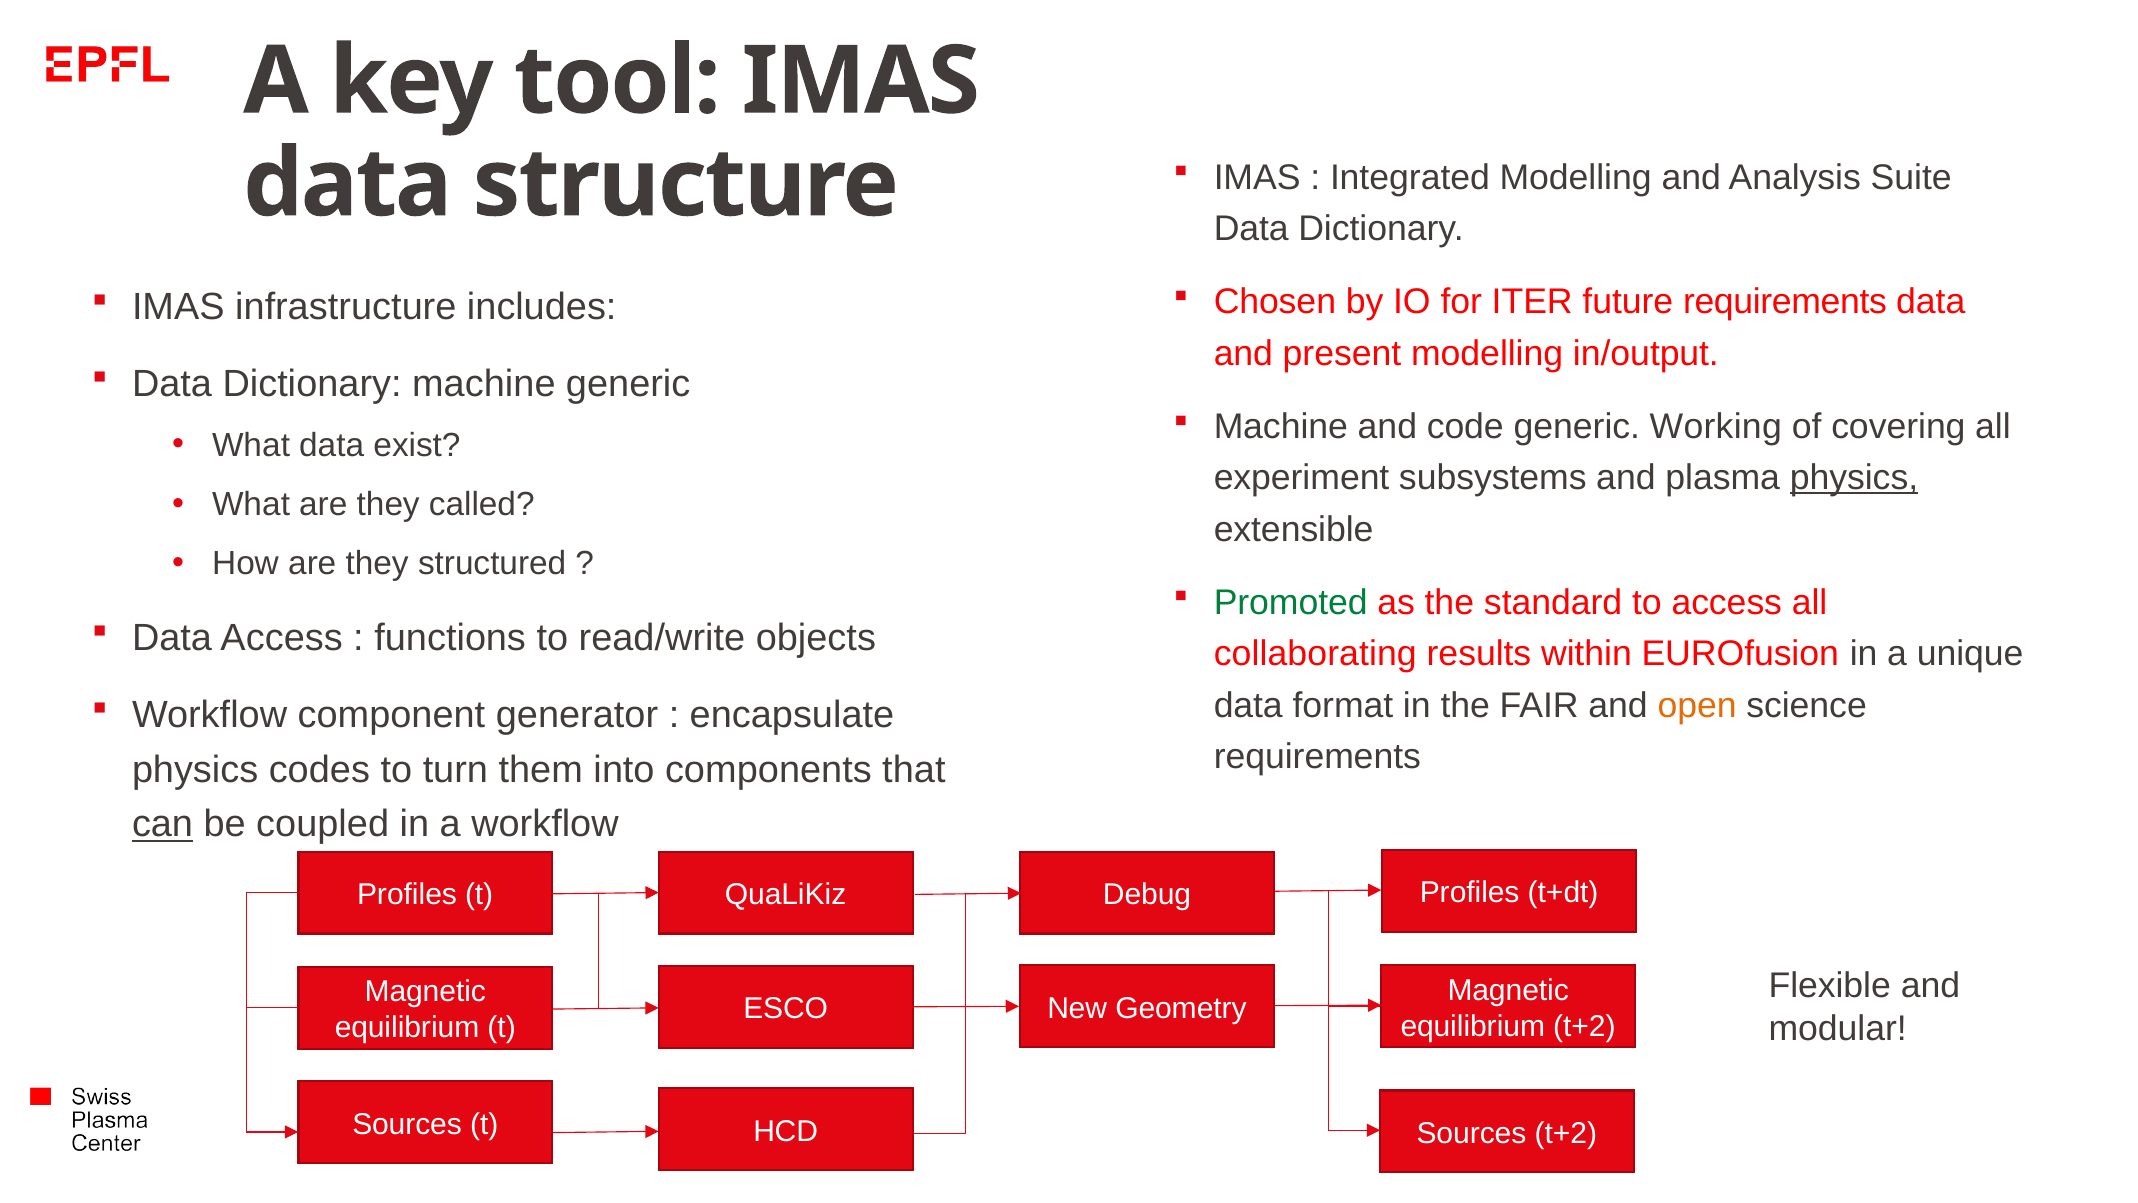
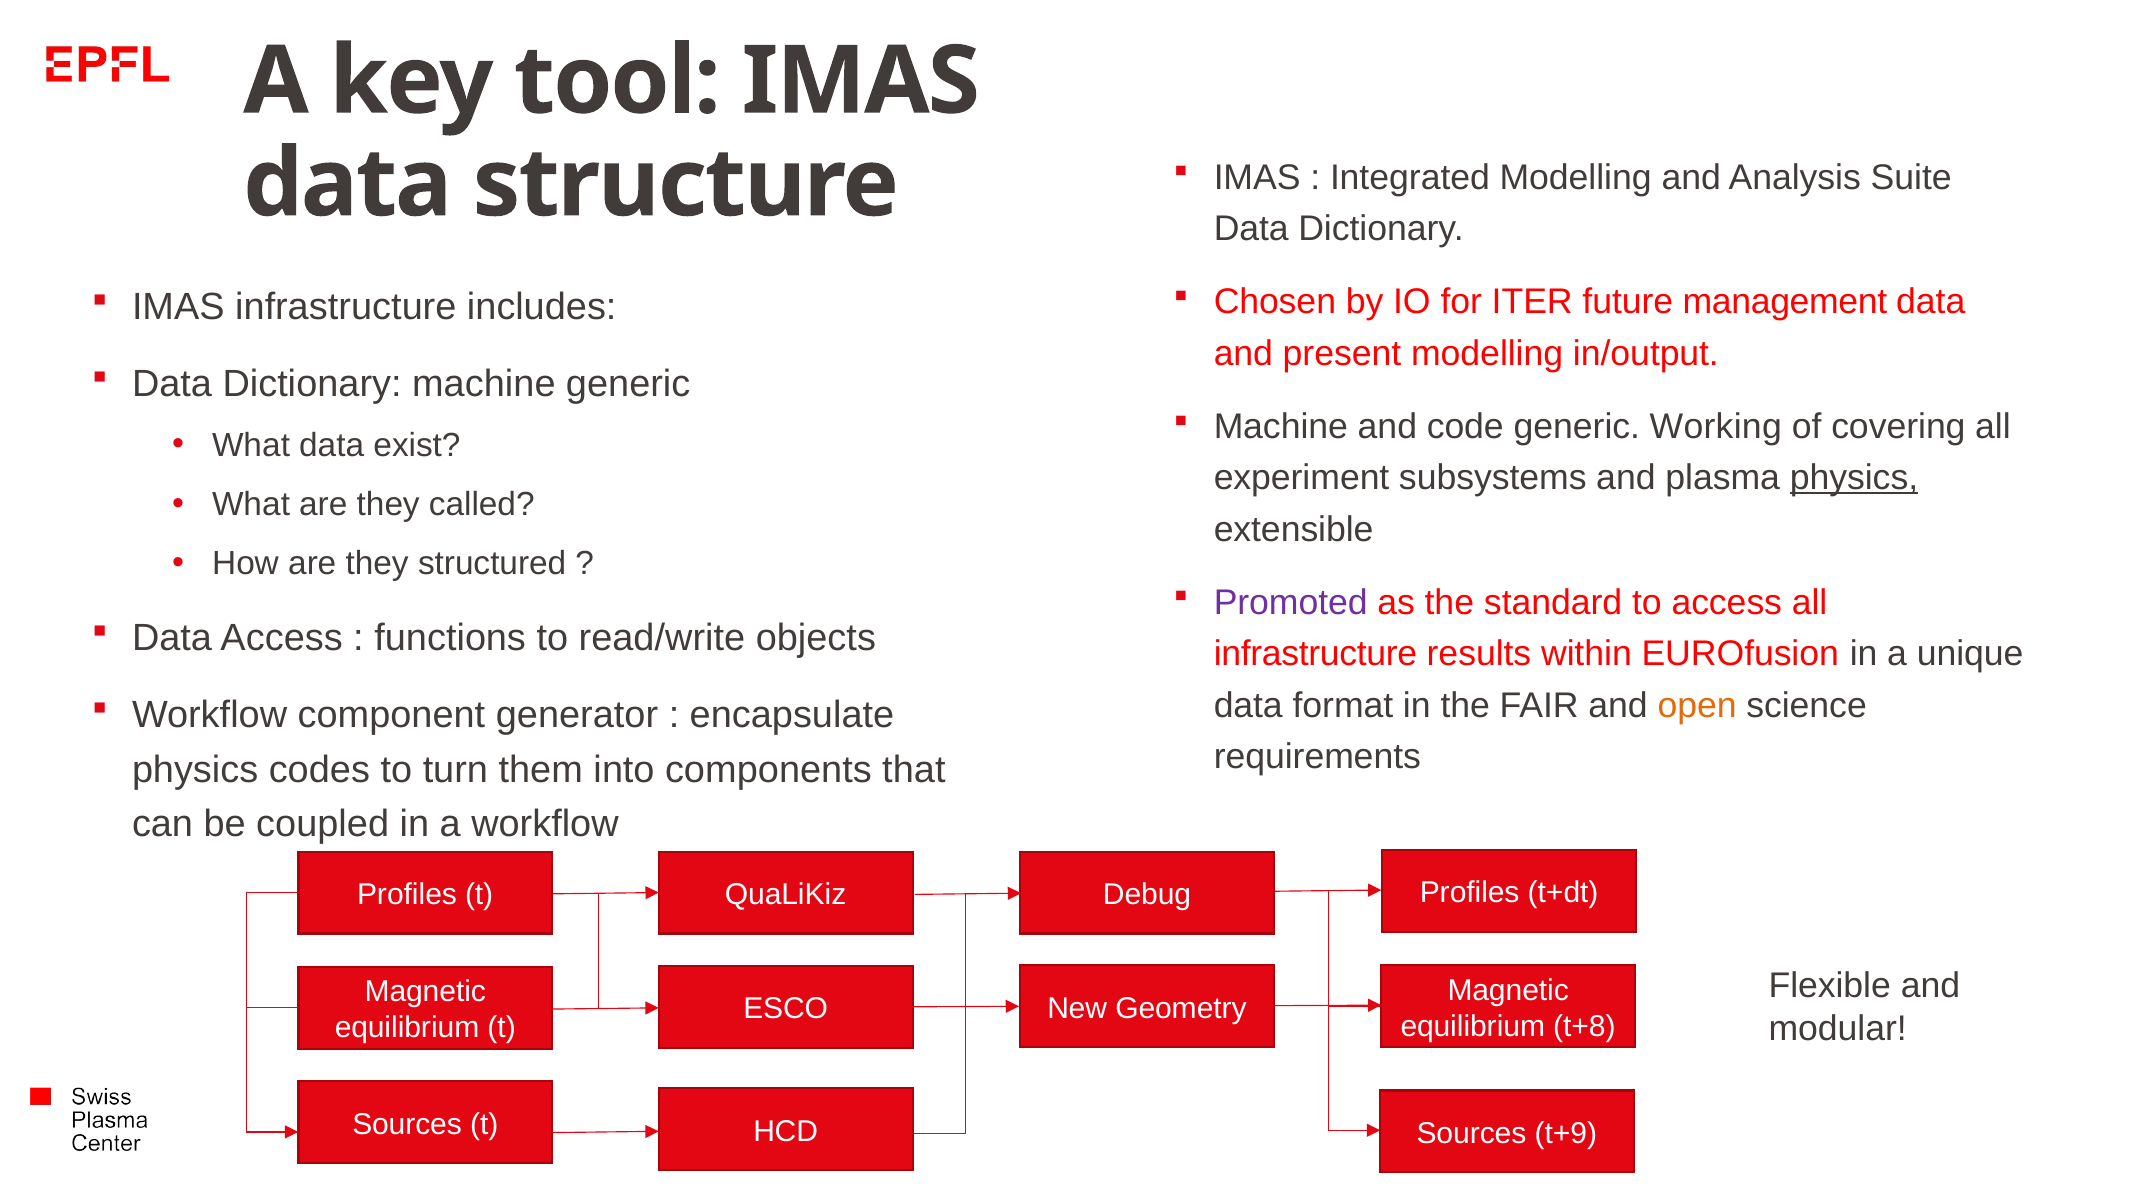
future requirements: requirements -> management
Promoted colour: green -> purple
collaborating at (1315, 654): collaborating -> infrastructure
can underline: present -> none
equilibrium t+2: t+2 -> t+8
Sources t+2: t+2 -> t+9
